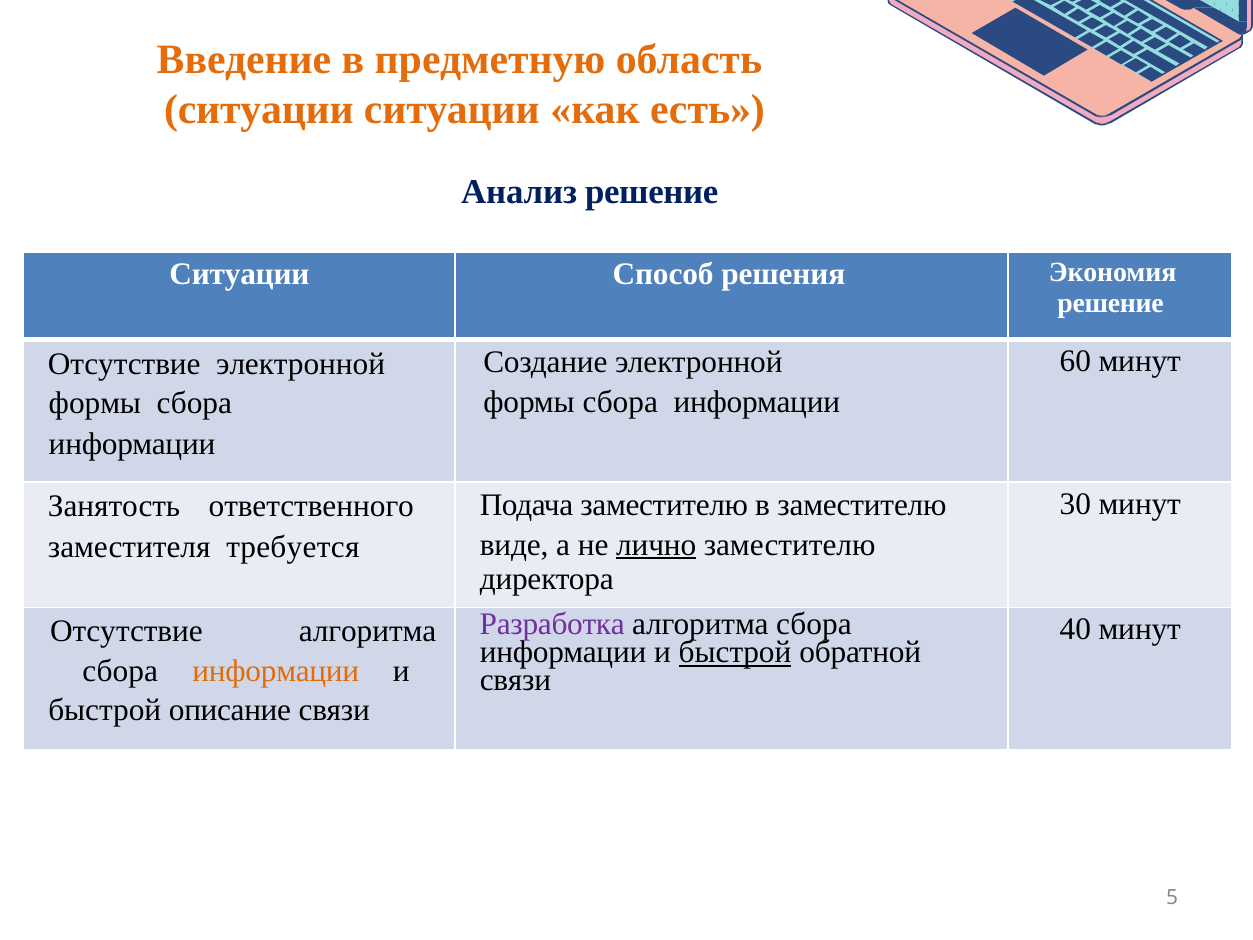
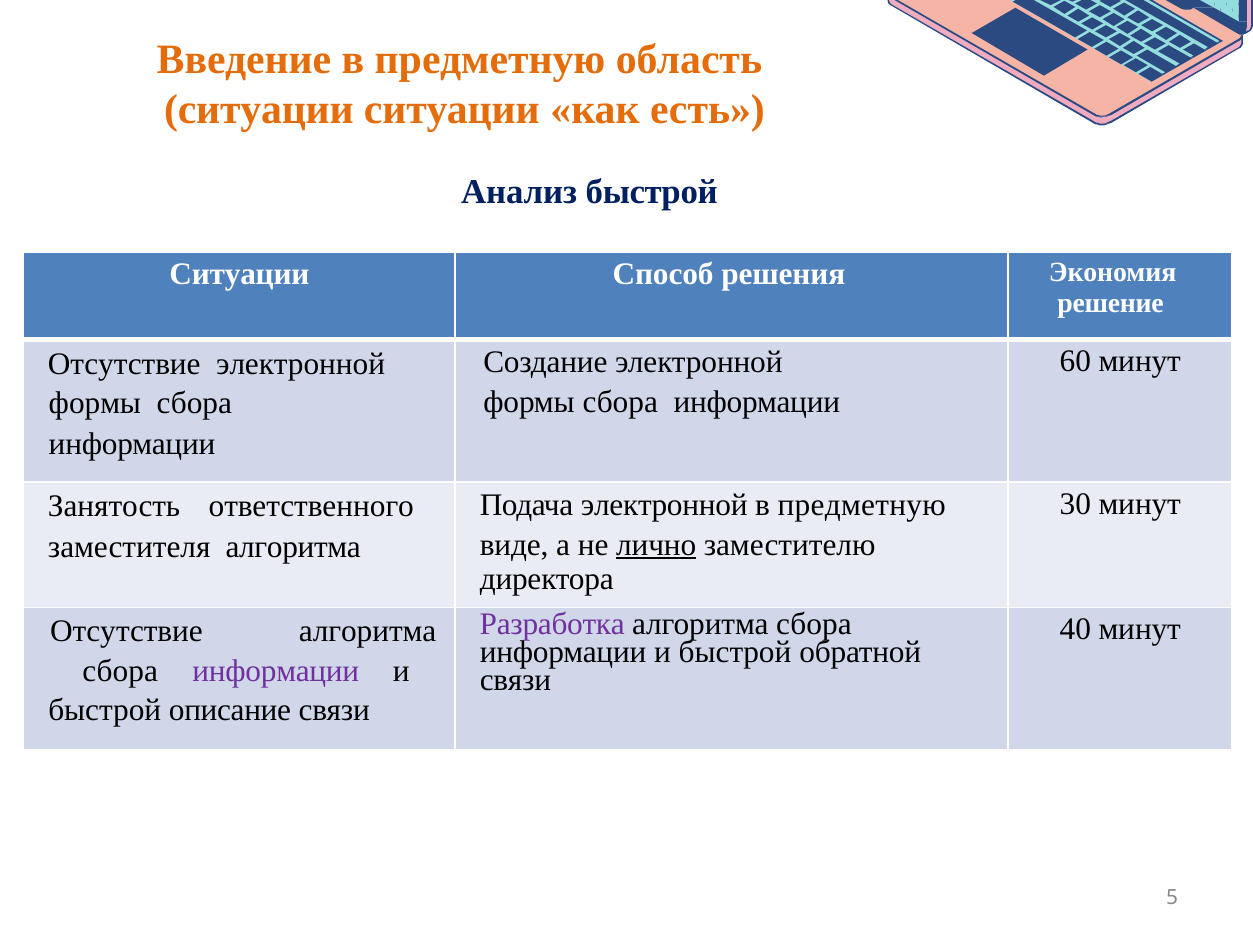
Анализ решение: решение -> быстрой
Подача заместителю: заместителю -> электронной
заместителю at (862, 505): заместителю -> предметную
заместителя требуется: требуется -> алгоритма
быстрой at (735, 652) underline: present -> none
информации at (276, 671) colour: orange -> purple
